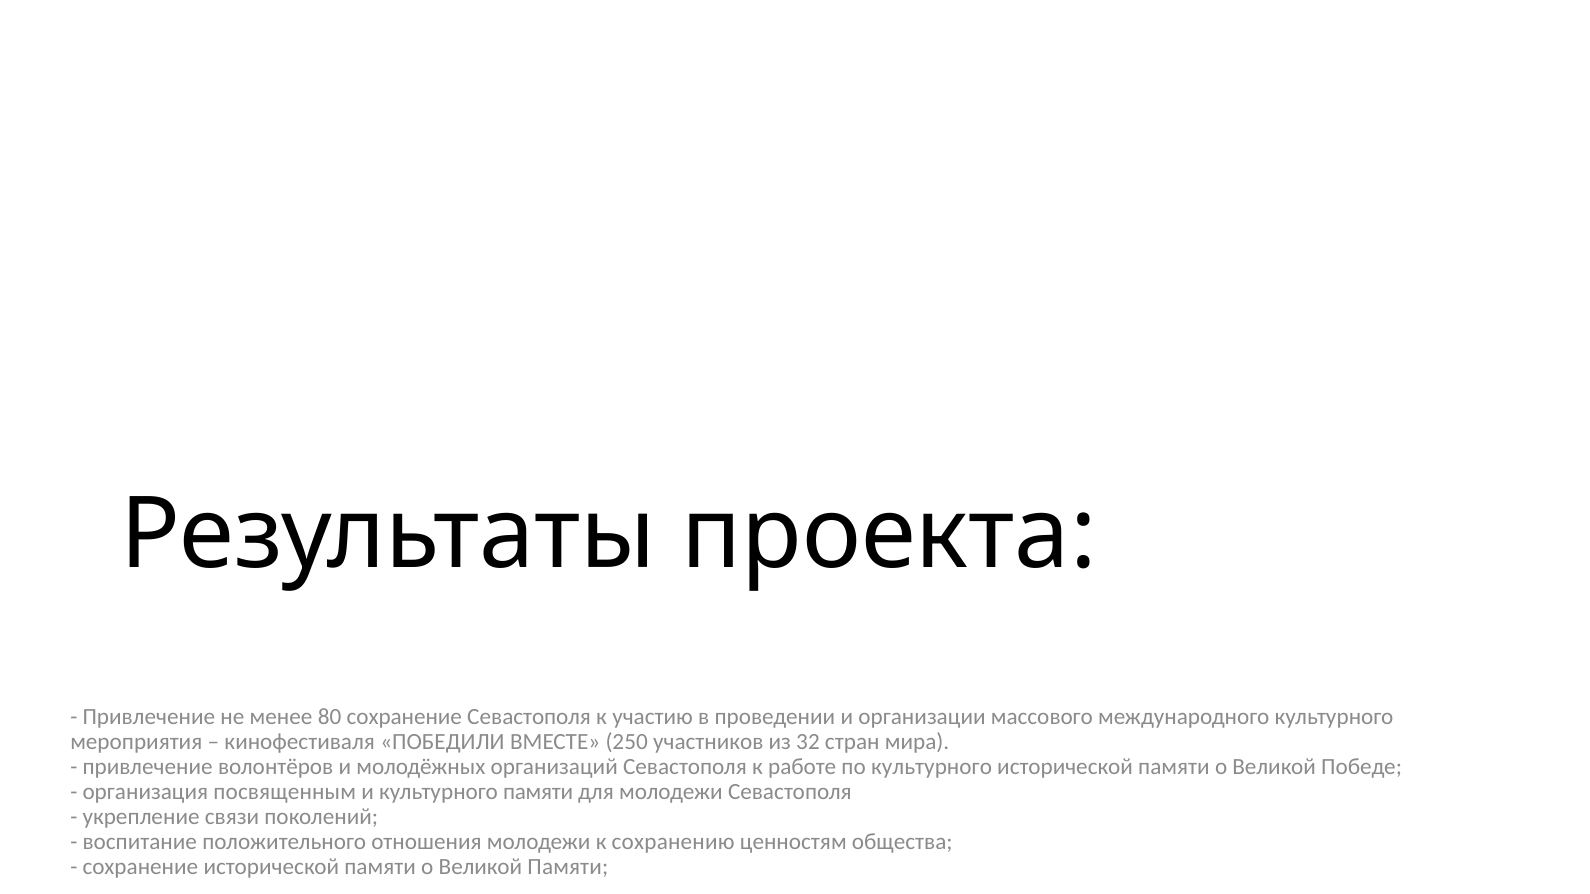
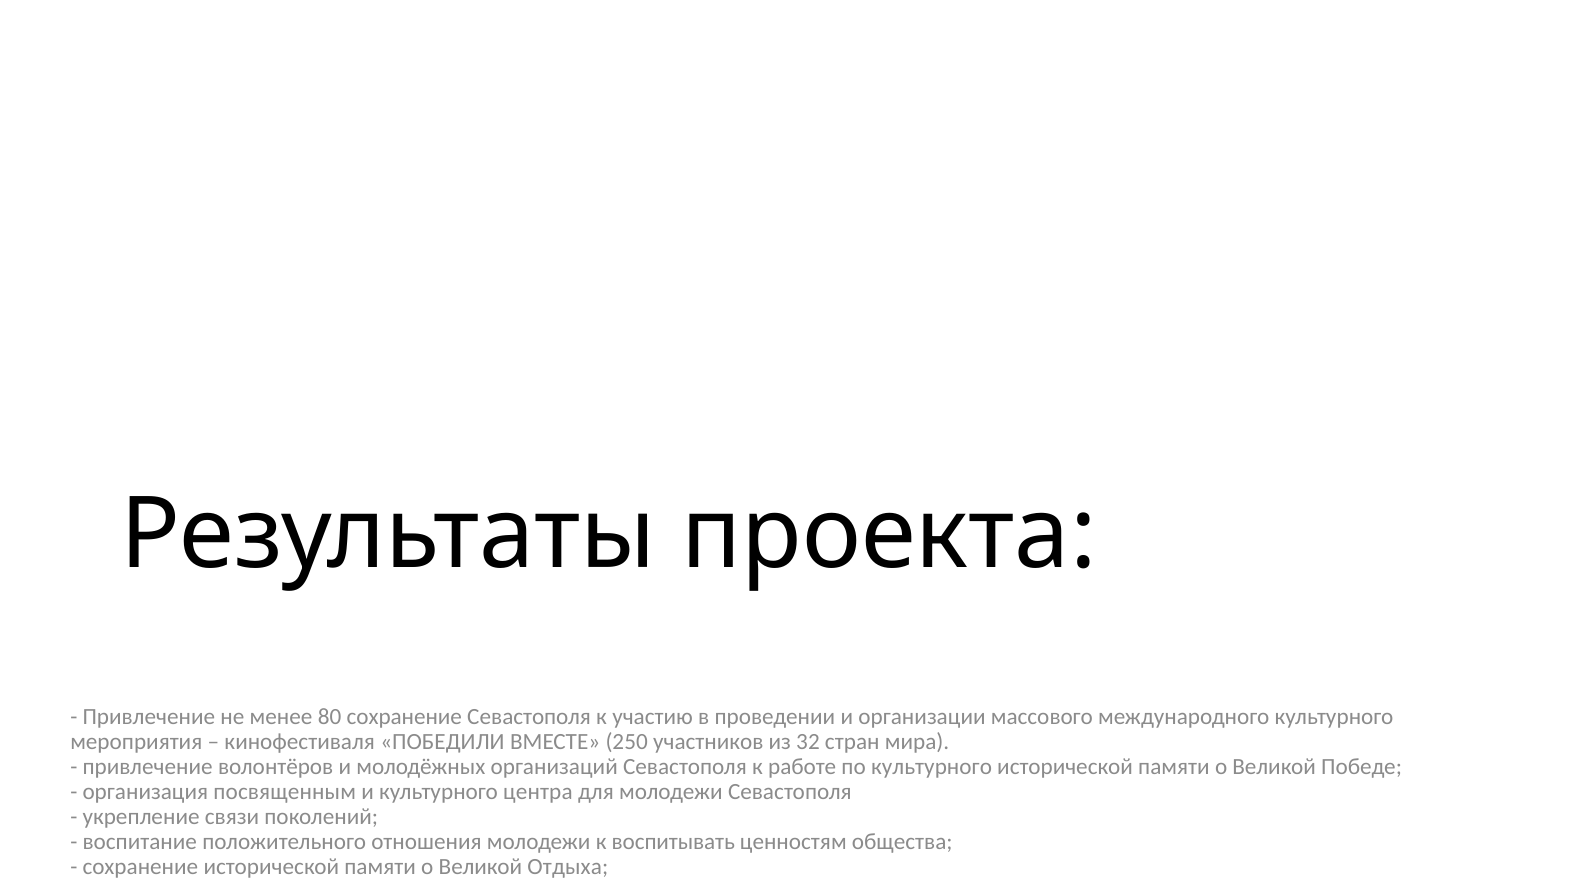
культурного памяти: памяти -> центра
сохранению: сохранению -> воспитывать
Великой Памяти: Памяти -> Отдыха
